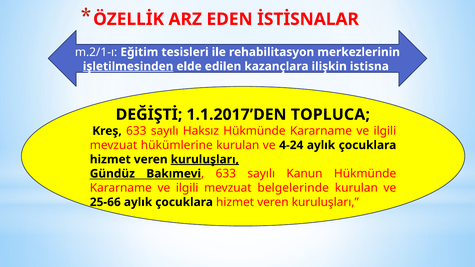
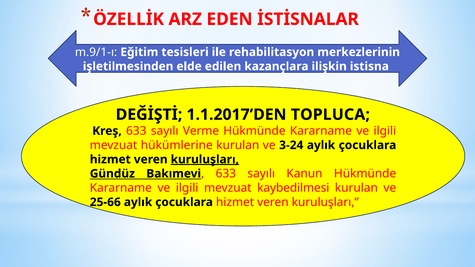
m.2/1-ı: m.2/1-ı -> m.9/1-ı
işletilmesinden underline: present -> none
Haksız: Haksız -> Verme
4-24: 4-24 -> 3-24
belgelerinde: belgelerinde -> kaybedilmesi
